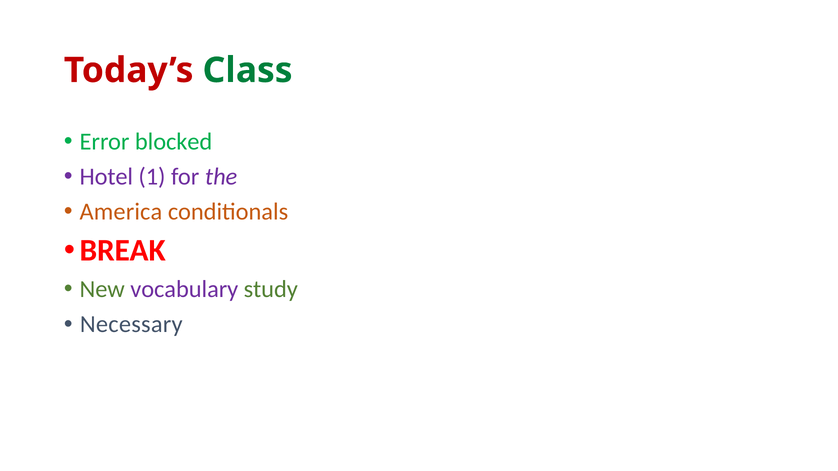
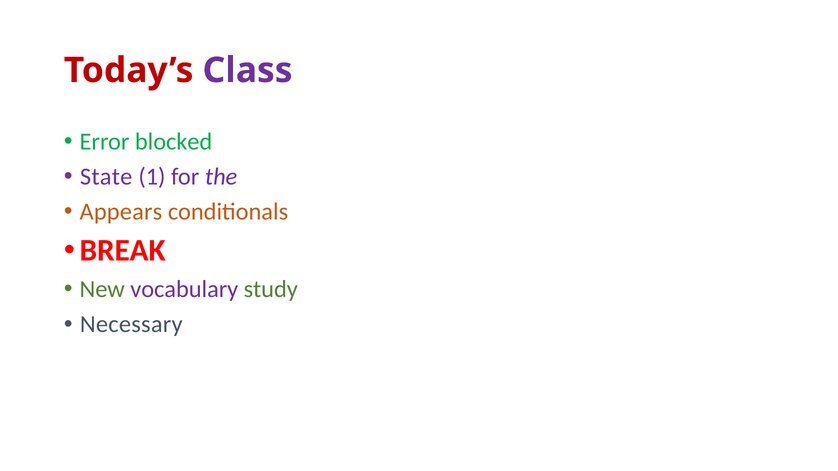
Class colour: green -> purple
Hotel: Hotel -> State
America: America -> Appears
